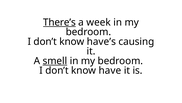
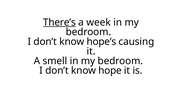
have’s: have’s -> hope’s
smell underline: present -> none
have: have -> hope
